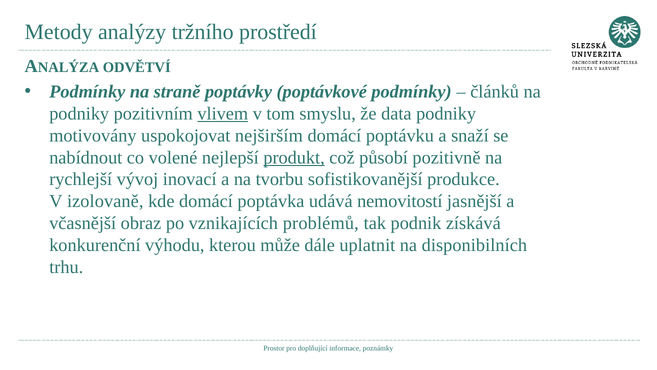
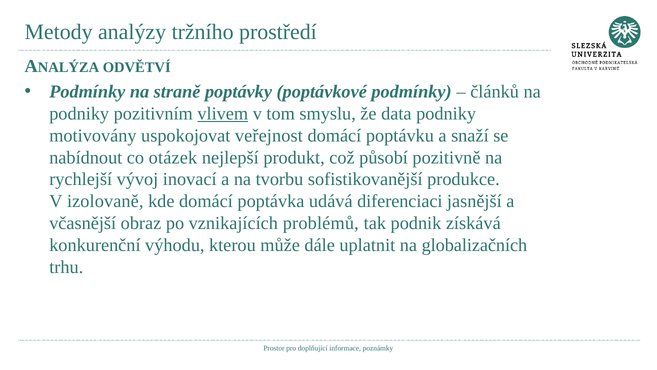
nejširším: nejširším -> veřejnost
volené: volené -> otázek
produkt underline: present -> none
nemovitostí: nemovitostí -> diferenciaci
disponibilních: disponibilních -> globalizačních
